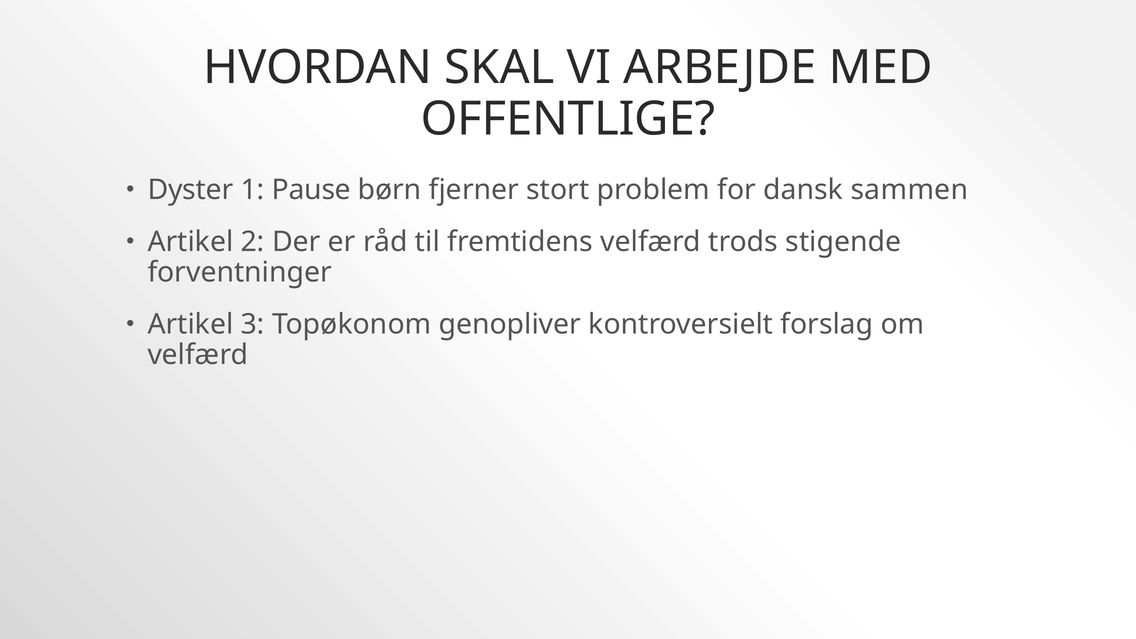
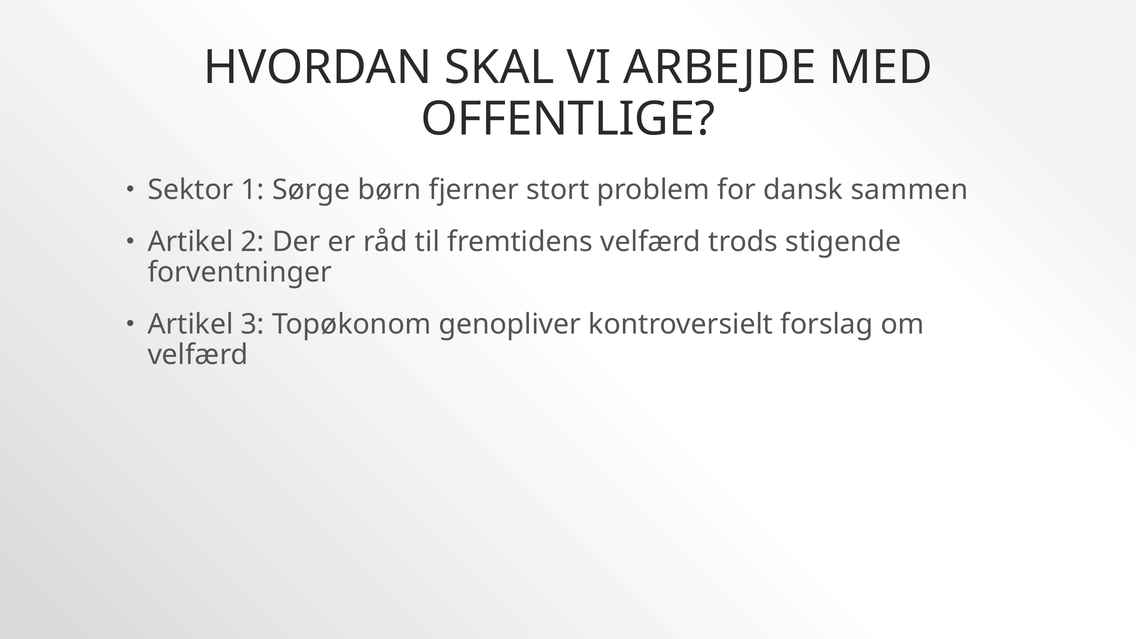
Dyster: Dyster -> Sektor
Pause: Pause -> Sørge
